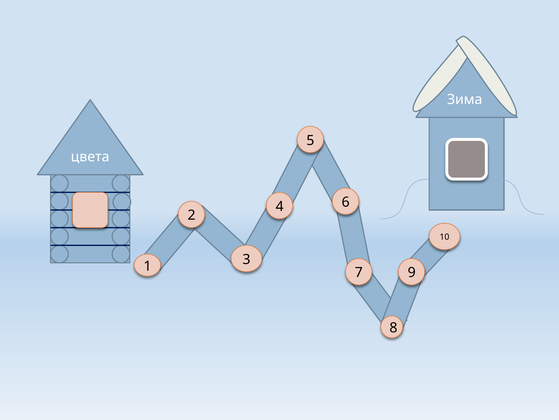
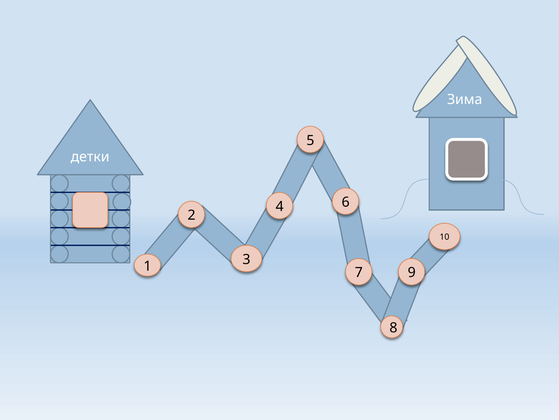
цвета: цвета -> детки
